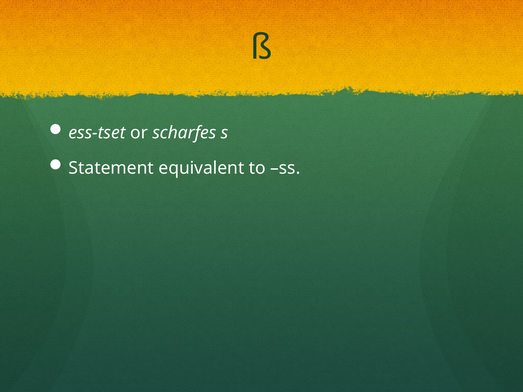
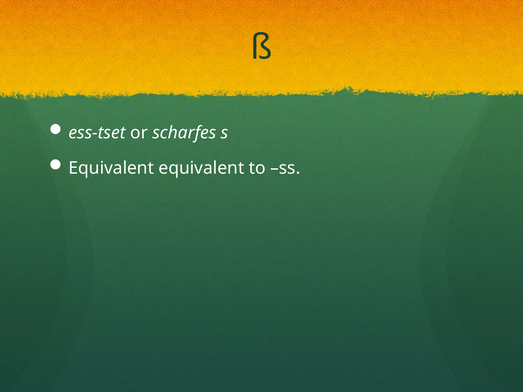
Statement at (111, 168): Statement -> Equivalent
